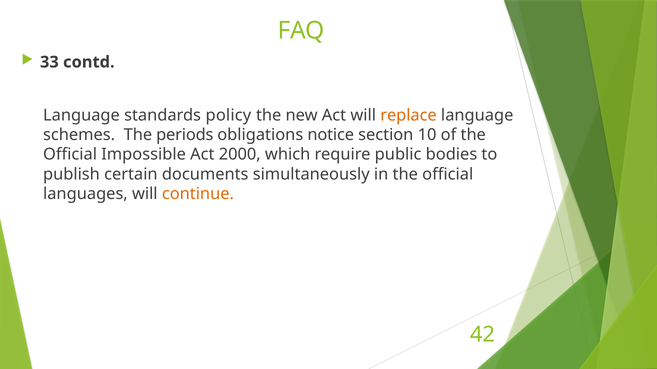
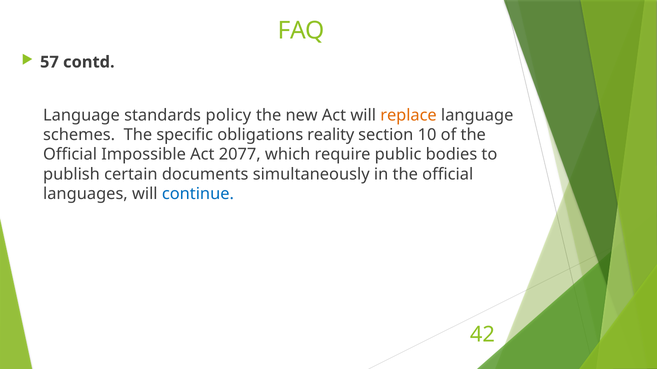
33: 33 -> 57
periods: periods -> specific
notice: notice -> reality
2000: 2000 -> 2077
continue colour: orange -> blue
